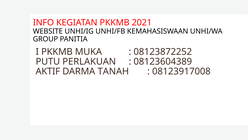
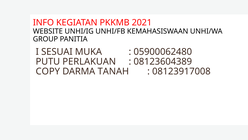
I PKKMB: PKKMB -> SESUAI
08123872252: 08123872252 -> 05900062480
AKTIF: AKTIF -> COPY
